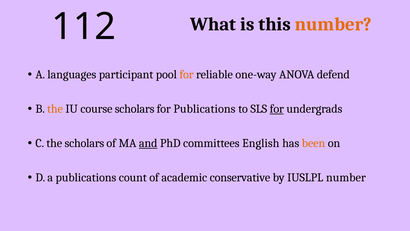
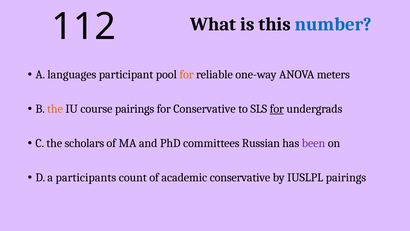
number at (333, 24) colour: orange -> blue
defend: defend -> meters
course scholars: scholars -> pairings
for Publications: Publications -> Conservative
and underline: present -> none
English: English -> Russian
been colour: orange -> purple
a publications: publications -> participants
IUSLPL number: number -> pairings
